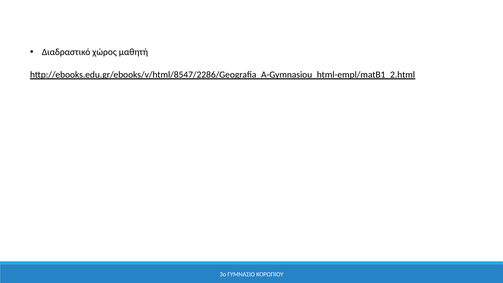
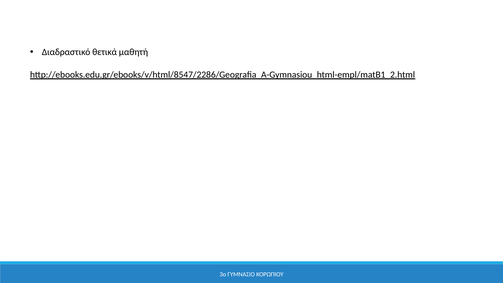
χώρος: χώρος -> θετικά
